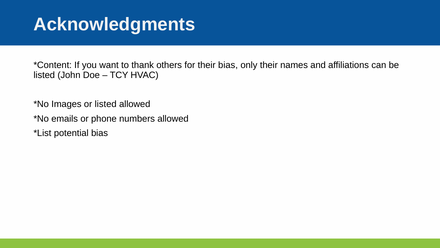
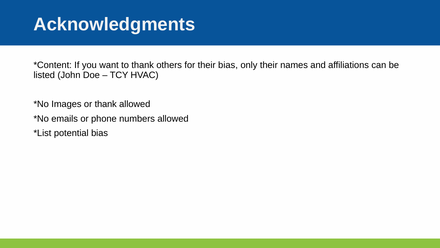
or listed: listed -> thank
